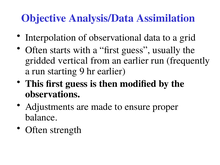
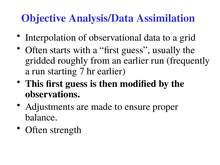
vertical: vertical -> roughly
9: 9 -> 7
